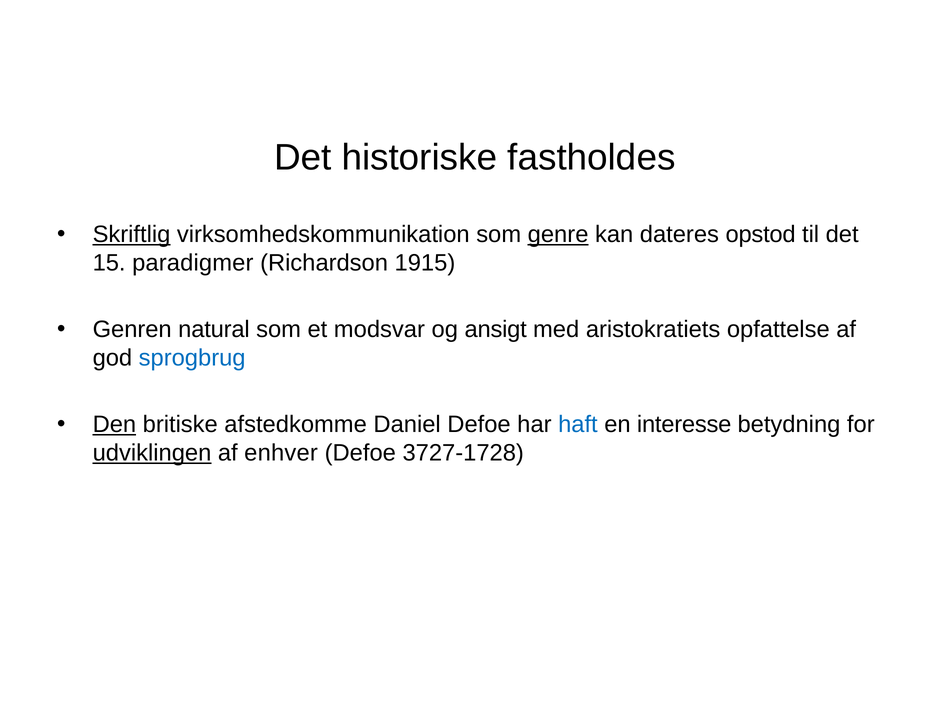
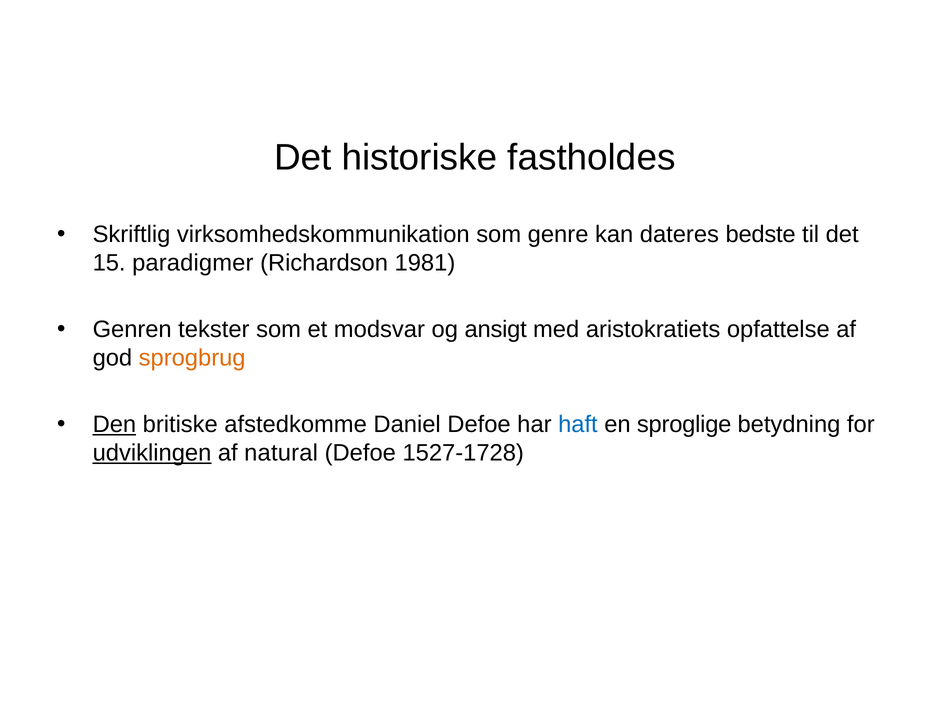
Skriftlig underline: present -> none
genre underline: present -> none
opstod: opstod -> bedste
1915: 1915 -> 1981
natural: natural -> tekster
sprogbrug colour: blue -> orange
interesse: interesse -> sproglige
enhver: enhver -> natural
3727-1728: 3727-1728 -> 1527-1728
